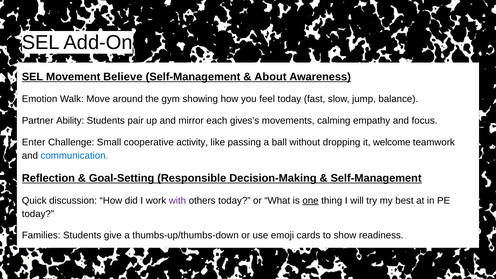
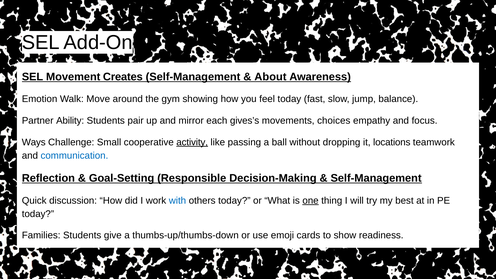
Believe: Believe -> Creates
calming: calming -> choices
Enter: Enter -> Ways
activity underline: none -> present
welcome: welcome -> locations
with colour: purple -> blue
